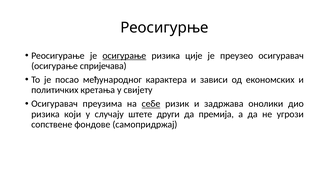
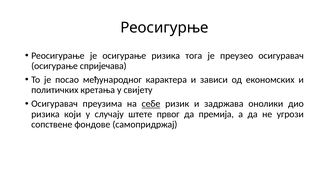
осигурање at (124, 56) underline: present -> none
ције: ције -> тога
други: други -> првог
